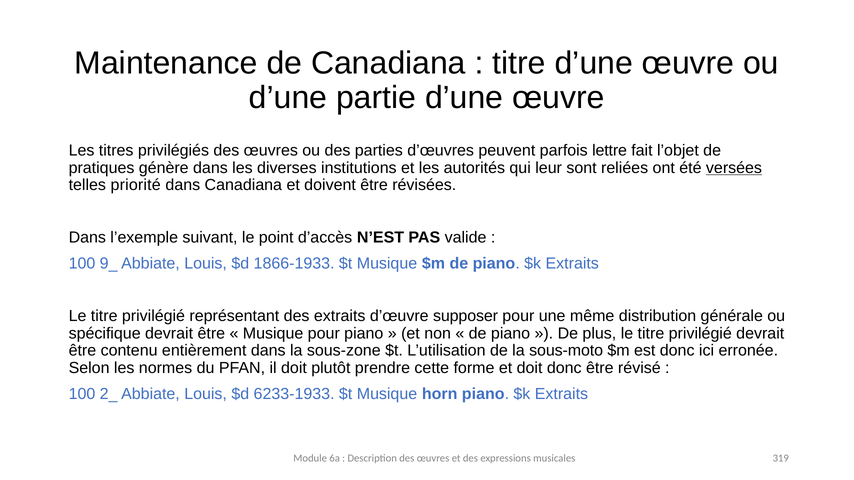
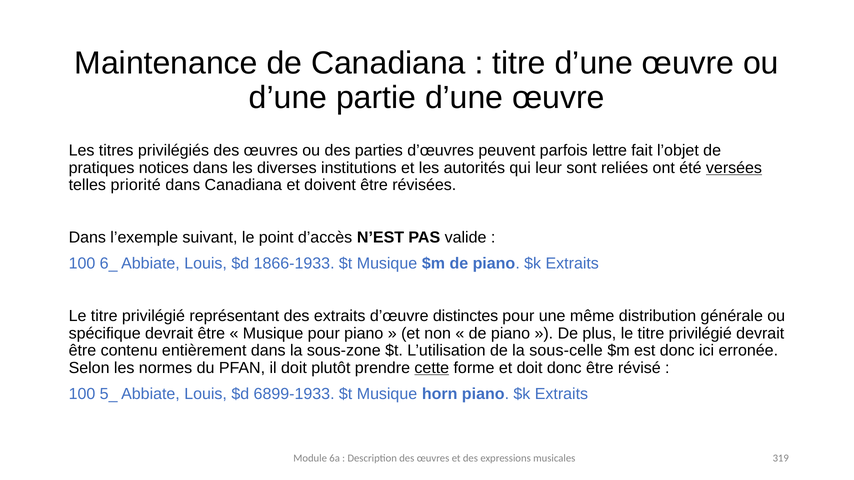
génère: génère -> notices
9_: 9_ -> 6_
supposer: supposer -> distinctes
sous-moto: sous-moto -> sous-celle
cette underline: none -> present
2_: 2_ -> 5_
6233-1933: 6233-1933 -> 6899-1933
